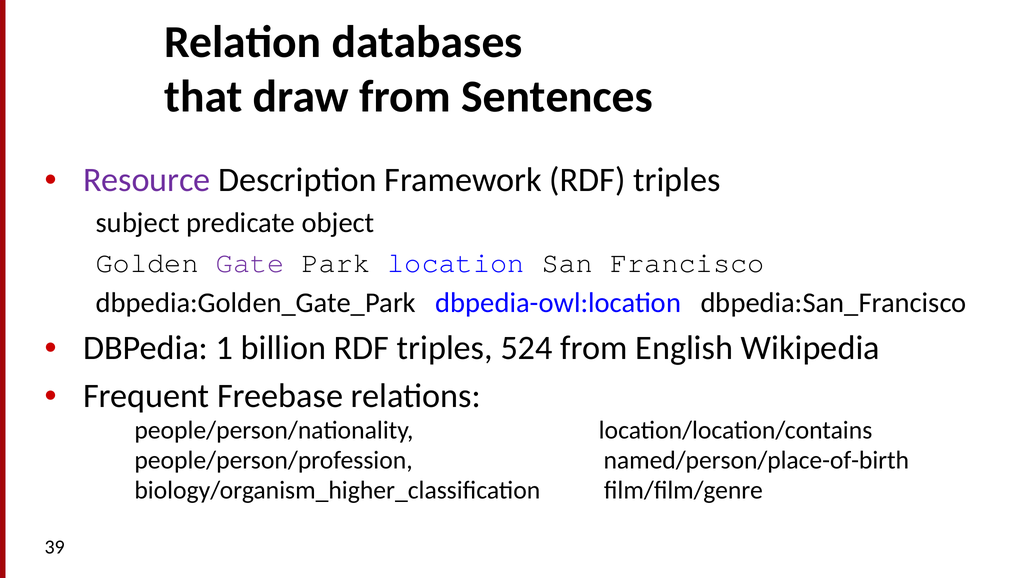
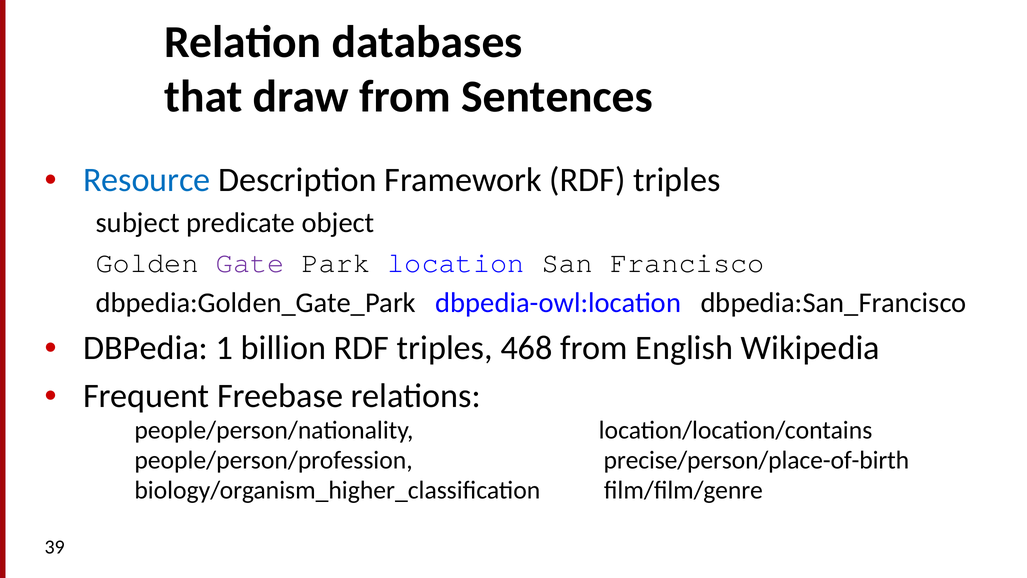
Resource colour: purple -> blue
524: 524 -> 468
named/person/place-of-birth: named/person/place-of-birth -> precise/person/place-of-birth
